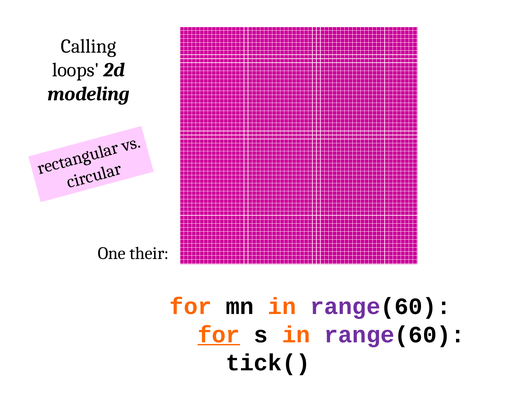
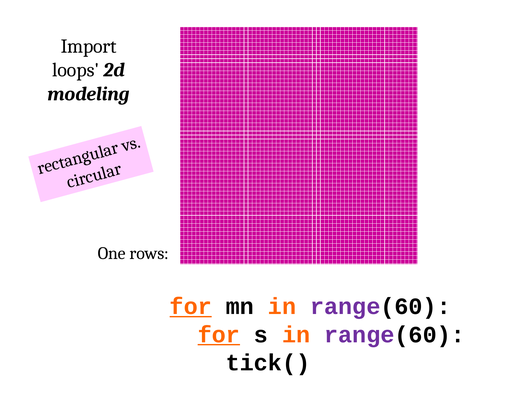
Calling: Calling -> Import
their: their -> rows
for at (191, 307) underline: none -> present
